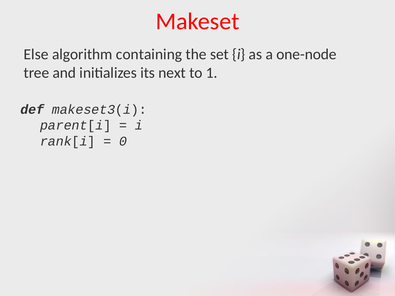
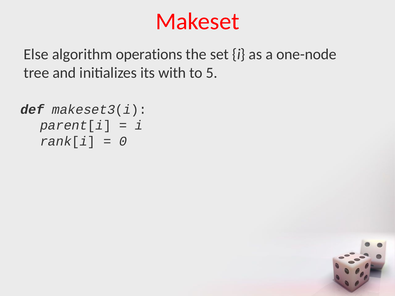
containing: containing -> operations
next: next -> with
1: 1 -> 5
